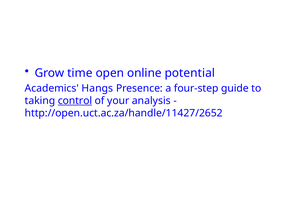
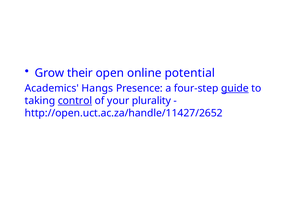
time: time -> their
guide underline: none -> present
analysis: analysis -> plurality
